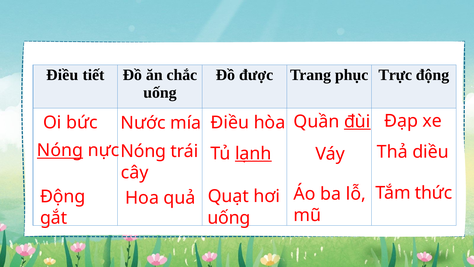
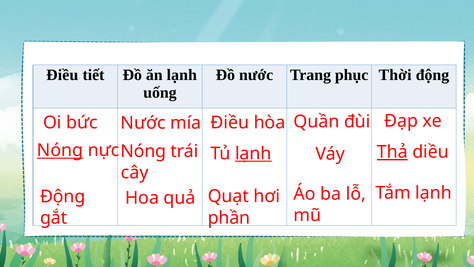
ăn chắc: chắc -> lạnh
Đồ được: được -> nước
Trực: Trực -> Thời
đùi underline: present -> none
Thả underline: none -> present
Tắm thức: thức -> lạnh
uống at (229, 218): uống -> phần
